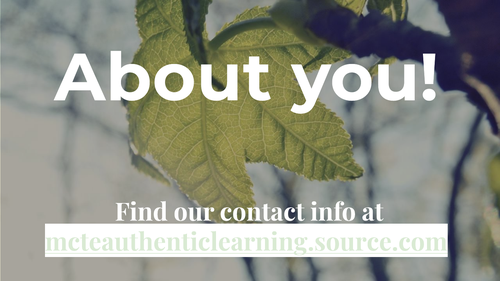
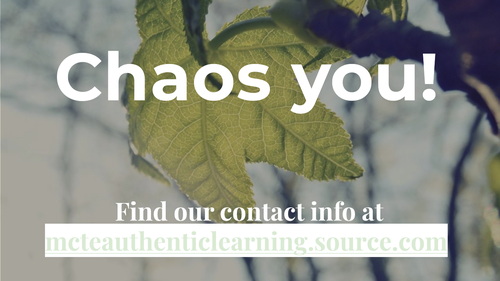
About: About -> Chaos
